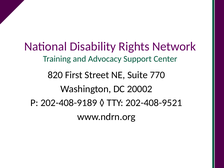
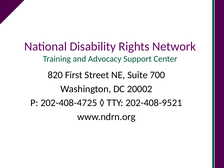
770: 770 -> 700
202-408-9189: 202-408-9189 -> 202-408-4725
